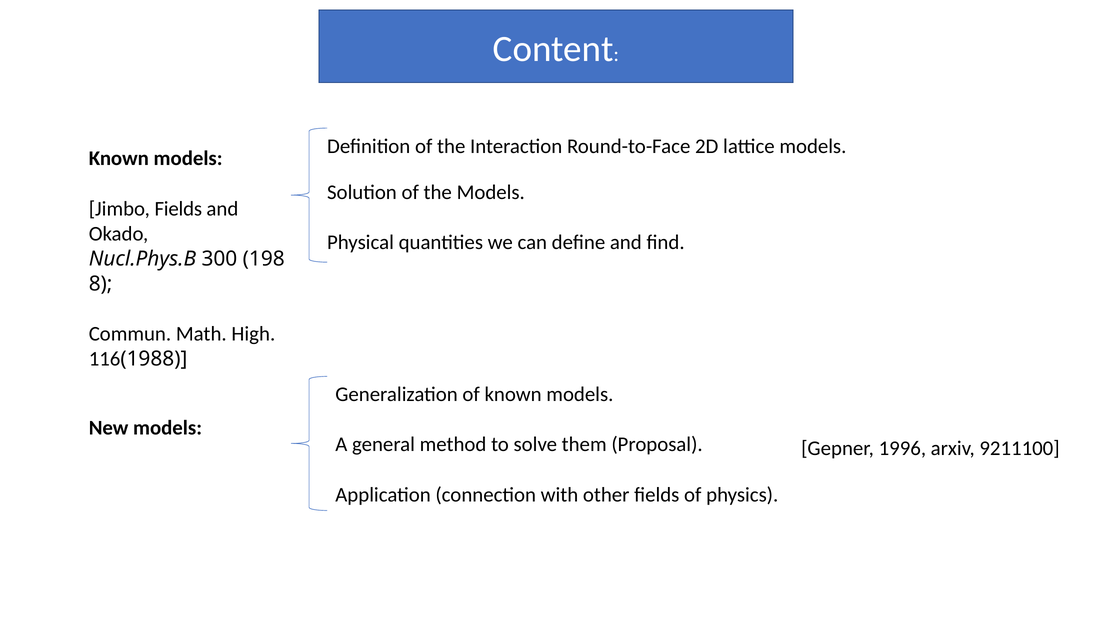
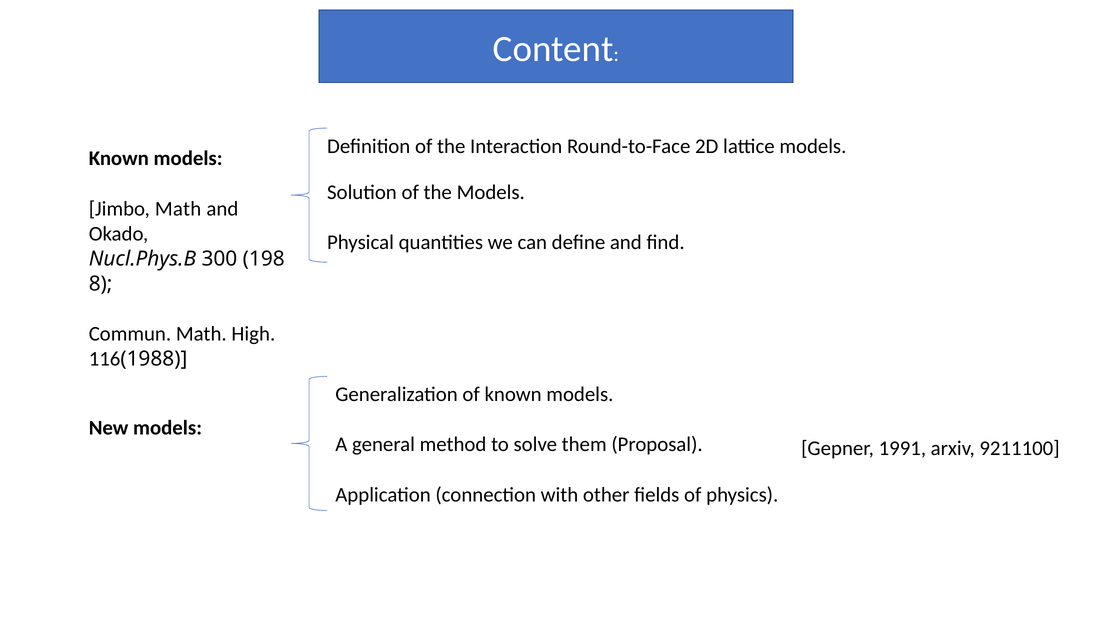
Jimbo Fields: Fields -> Math
1996: 1996 -> 1991
